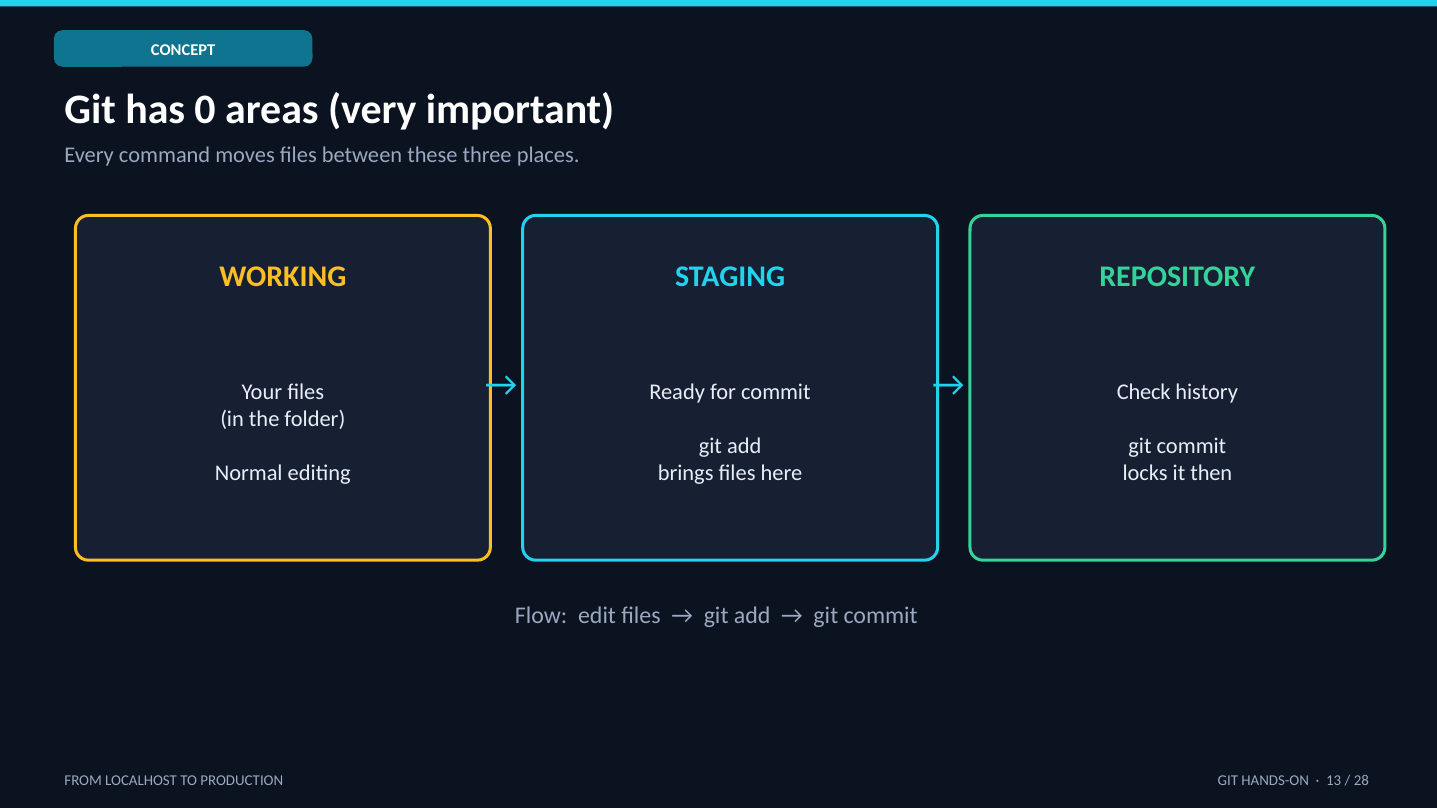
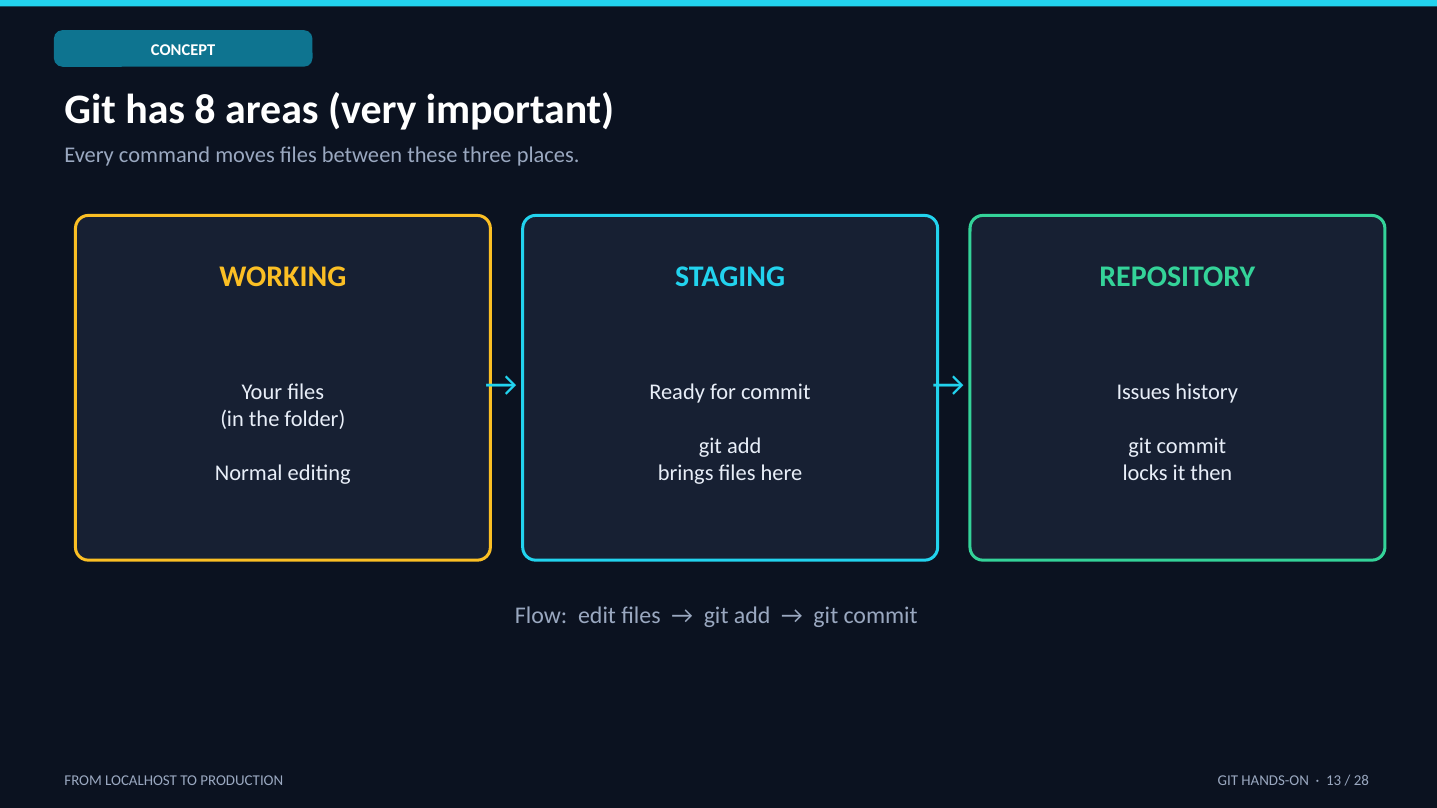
0: 0 -> 8
Check: Check -> Issues
